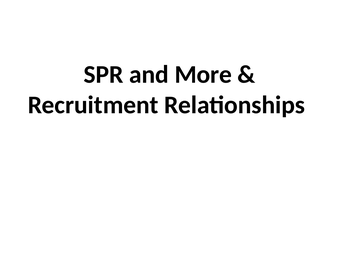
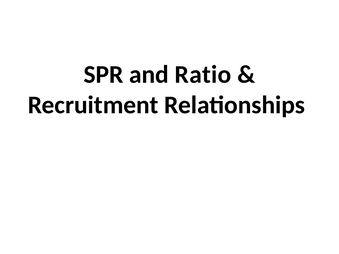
More: More -> Ratio
